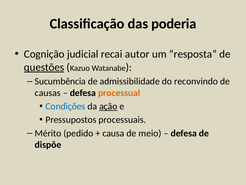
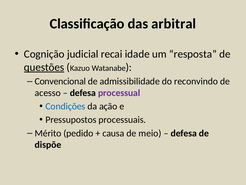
poderia: poderia -> arbitral
autor: autor -> idade
Sucumbência: Sucumbência -> Convencional
causas: causas -> acesso
processual colour: orange -> purple
ação underline: present -> none
